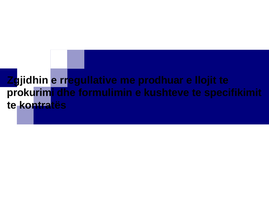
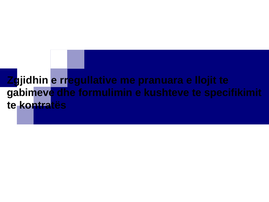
prodhuar: prodhuar -> pranuara
prokurimi: prokurimi -> gabimeve
